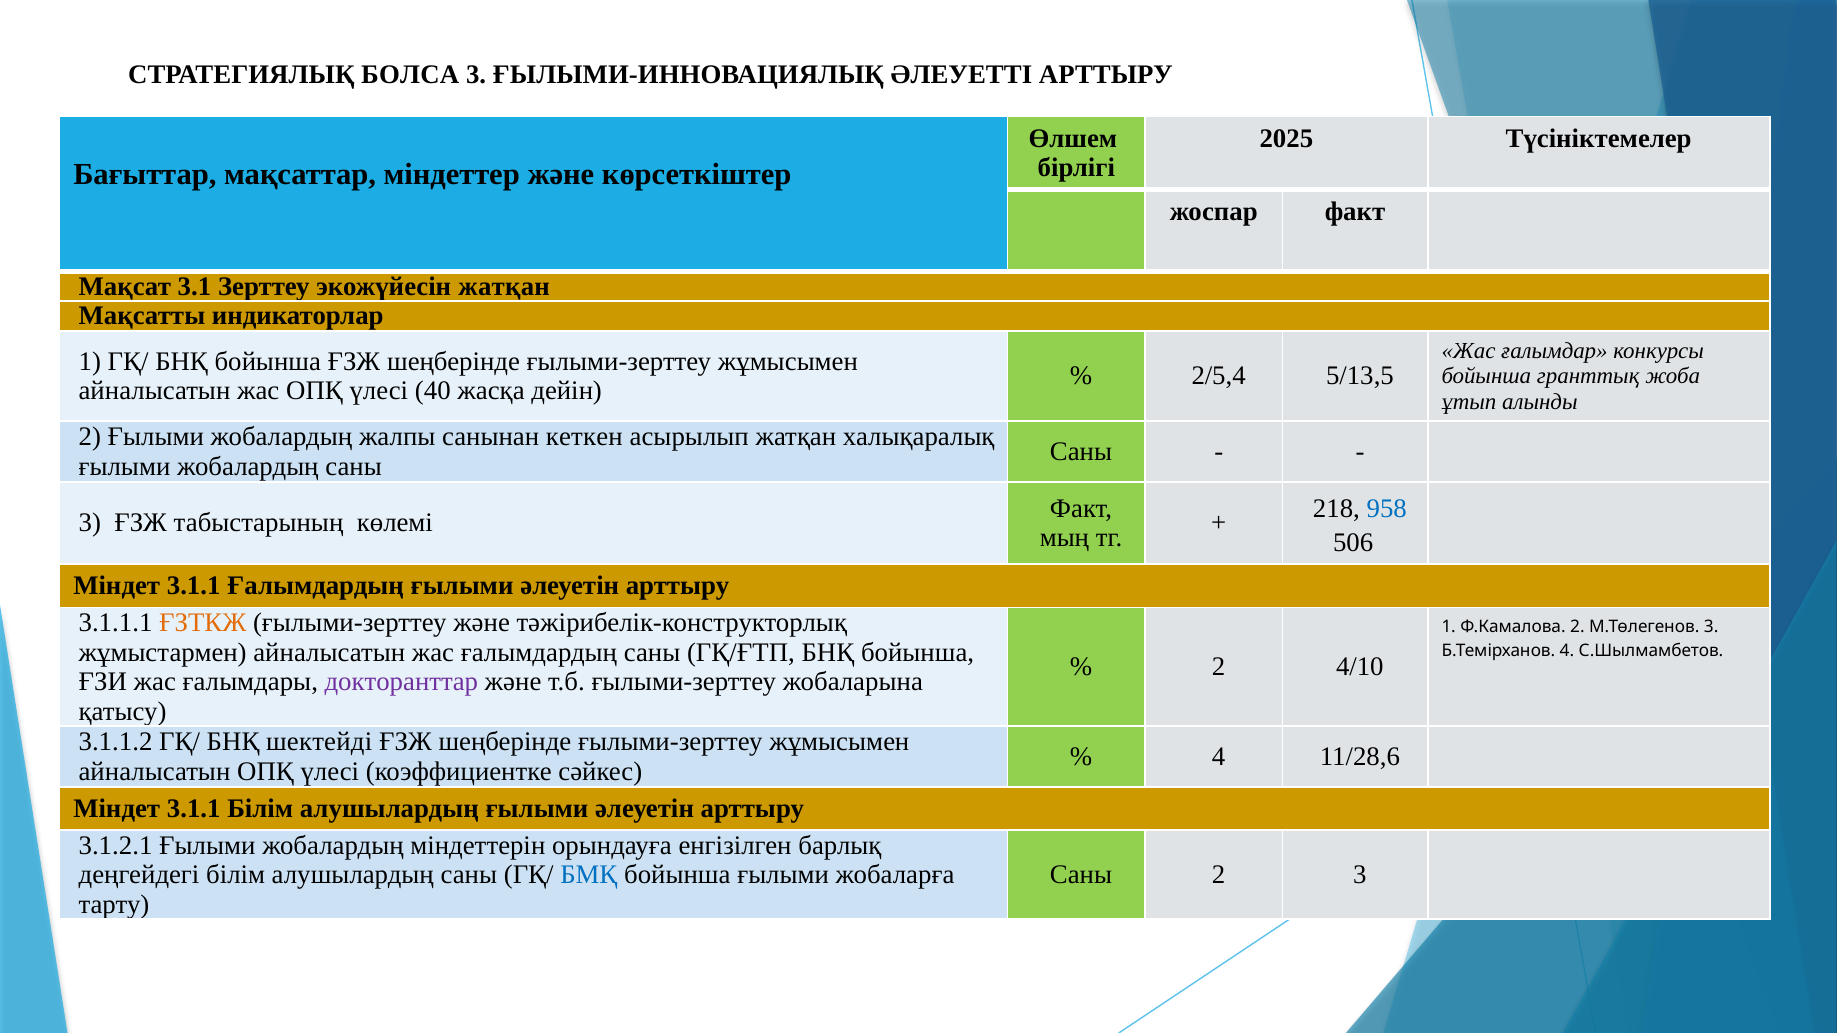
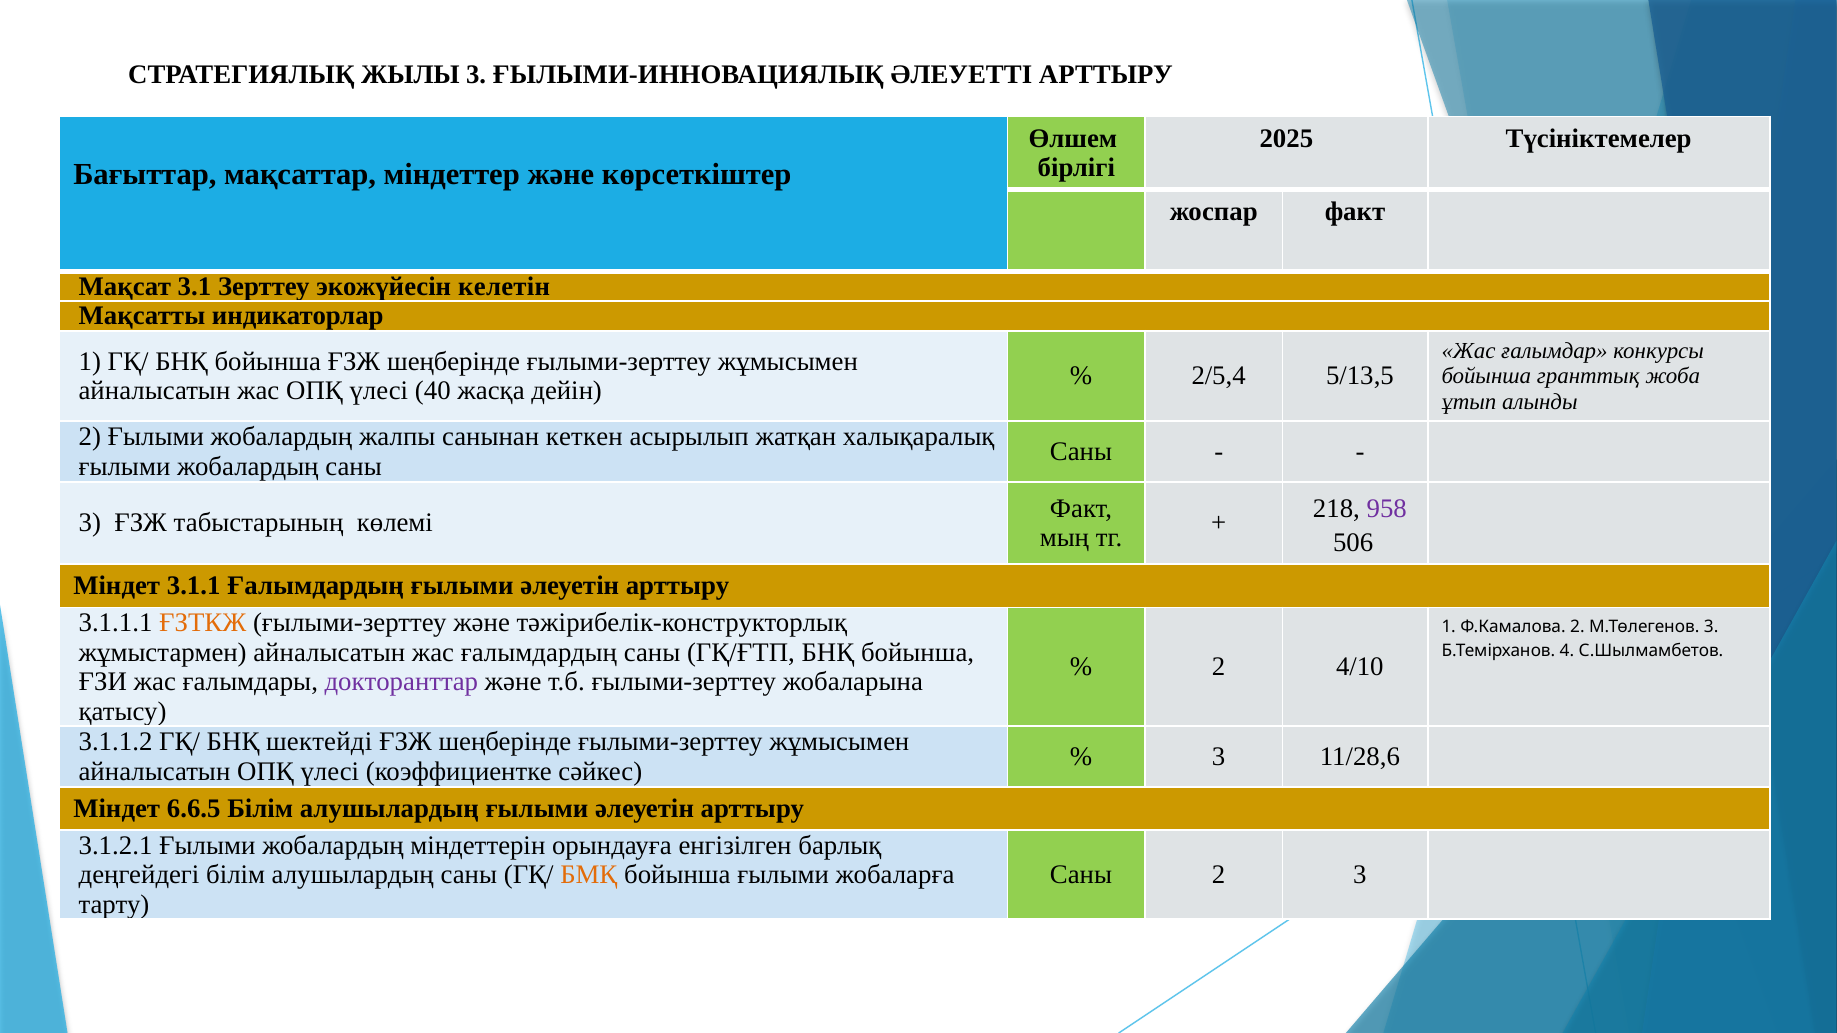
БОЛСА: БОЛСА -> ЖЫЛЫ
экожүйесін жатқан: жатқан -> келетін
958 colour: blue -> purple
4 at (1219, 757): 4 -> 3
3.1.1 at (194, 809): 3.1.1 -> 6.6.5
БМҚ colour: blue -> orange
